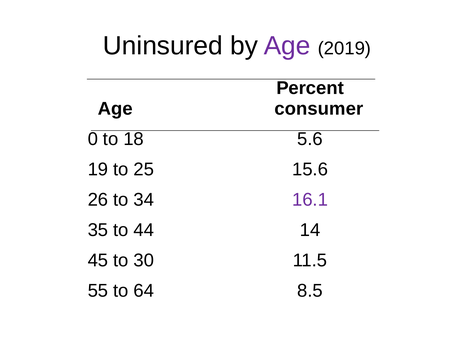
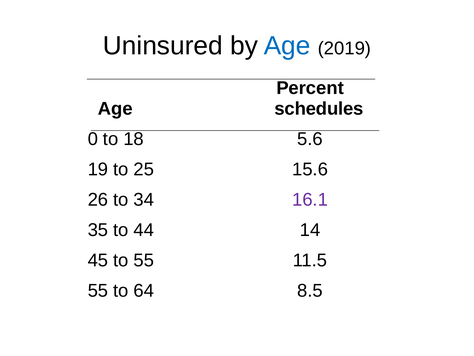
Age at (287, 46) colour: purple -> blue
consumer: consumer -> schedules
to 30: 30 -> 55
